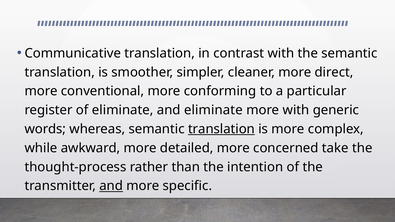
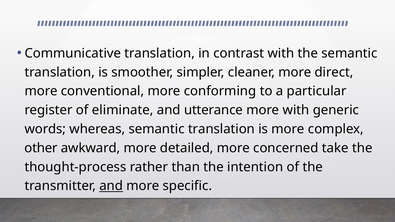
and eliminate: eliminate -> utterance
translation at (221, 129) underline: present -> none
while: while -> other
